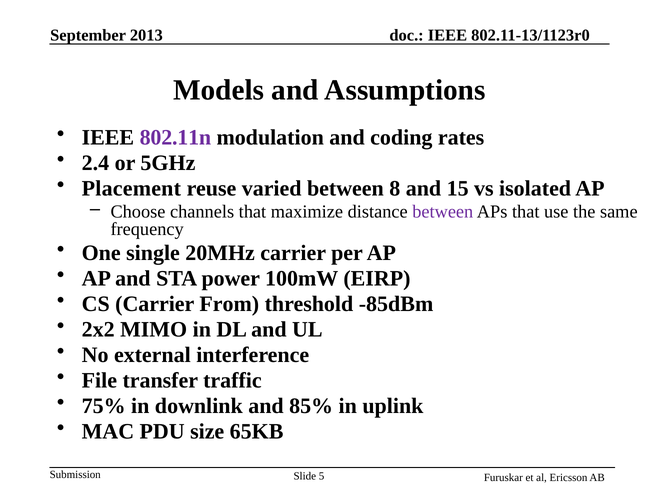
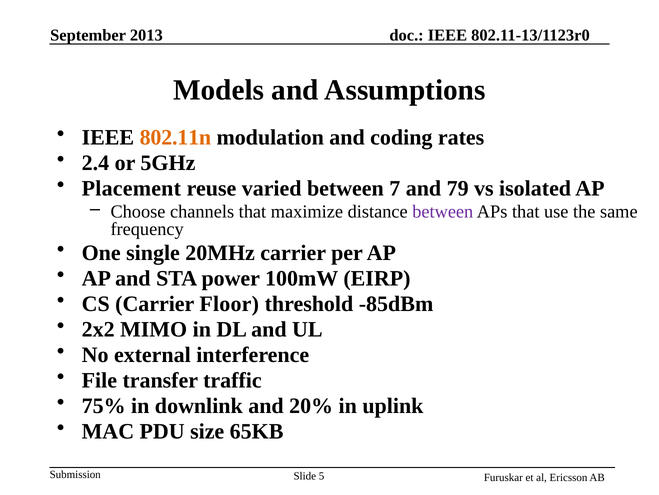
802.11n colour: purple -> orange
8: 8 -> 7
15: 15 -> 79
From: From -> Floor
85%: 85% -> 20%
